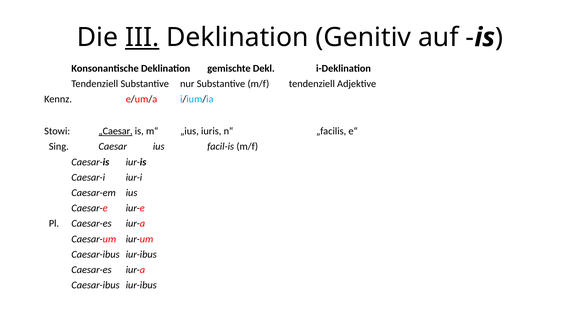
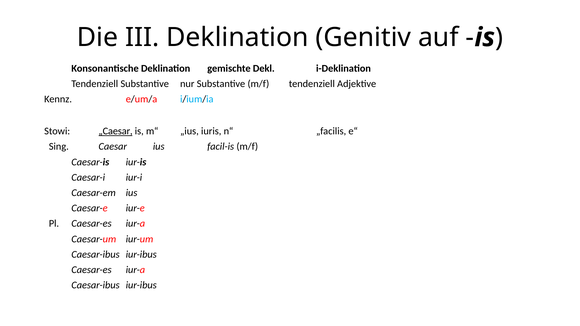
III underline: present -> none
